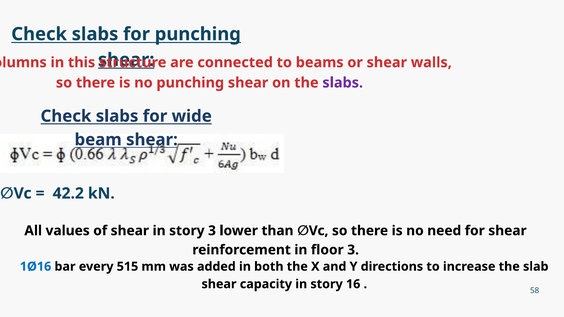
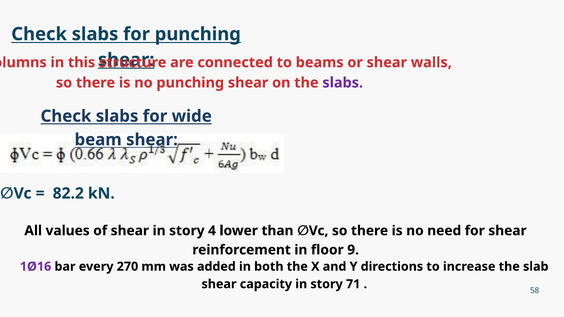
42.2: 42.2 -> 82.2
story 3: 3 -> 4
floor 3: 3 -> 9
1Ø16 colour: blue -> purple
515: 515 -> 270
16: 16 -> 71
